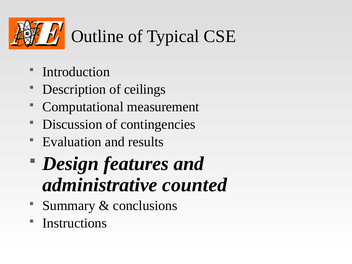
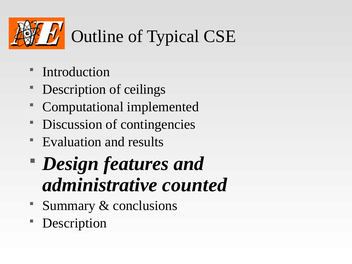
measurement: measurement -> implemented
Instructions at (75, 223): Instructions -> Description
